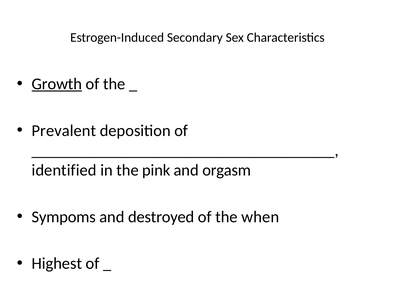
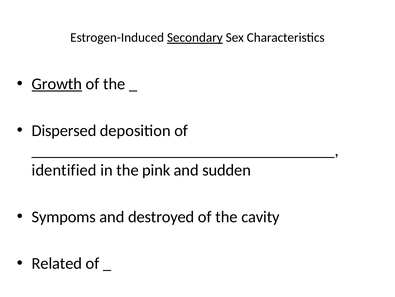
Secondary underline: none -> present
Prevalent: Prevalent -> Dispersed
orgasm: orgasm -> sudden
when: when -> cavity
Highest: Highest -> Related
